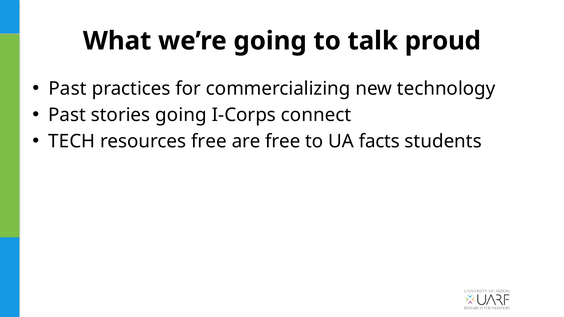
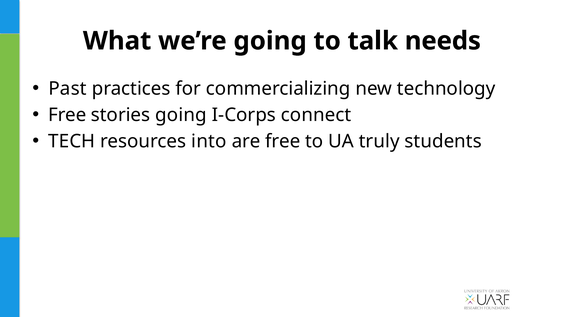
proud: proud -> needs
Past at (67, 115): Past -> Free
resources free: free -> into
facts: facts -> truly
